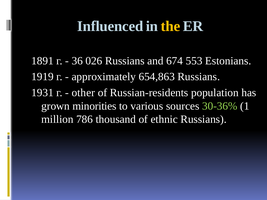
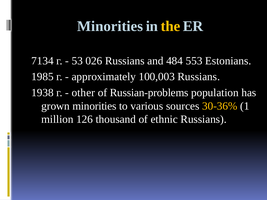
Influenced at (110, 26): Influenced -> Minorities
1891: 1891 -> 7134
36: 36 -> 53
674: 674 -> 484
1919: 1919 -> 1985
654,863: 654,863 -> 100,003
1931: 1931 -> 1938
Russian-residents: Russian-residents -> Russian-problems
30-36% colour: light green -> yellow
786: 786 -> 126
